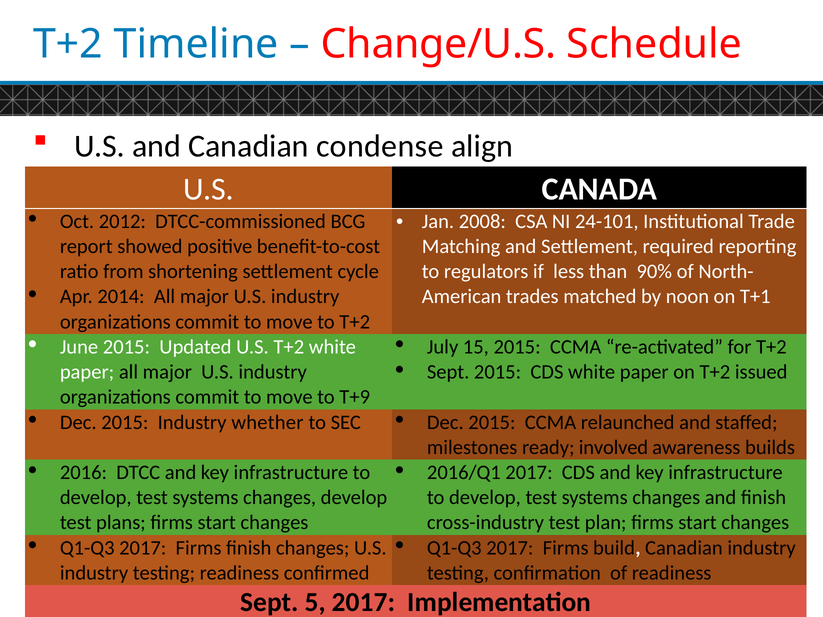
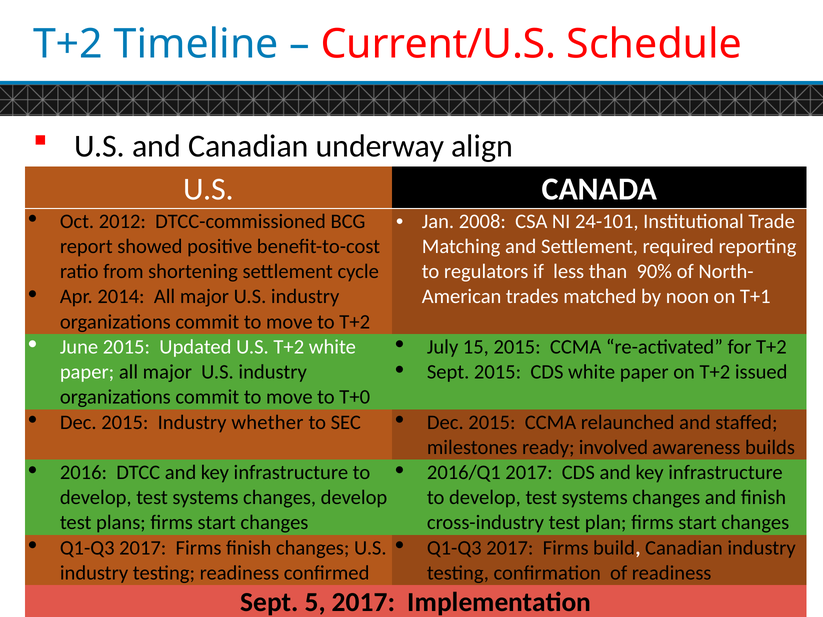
Change/U.S: Change/U.S -> Current/U.S
condense: condense -> underway
T+9: T+9 -> T+0
